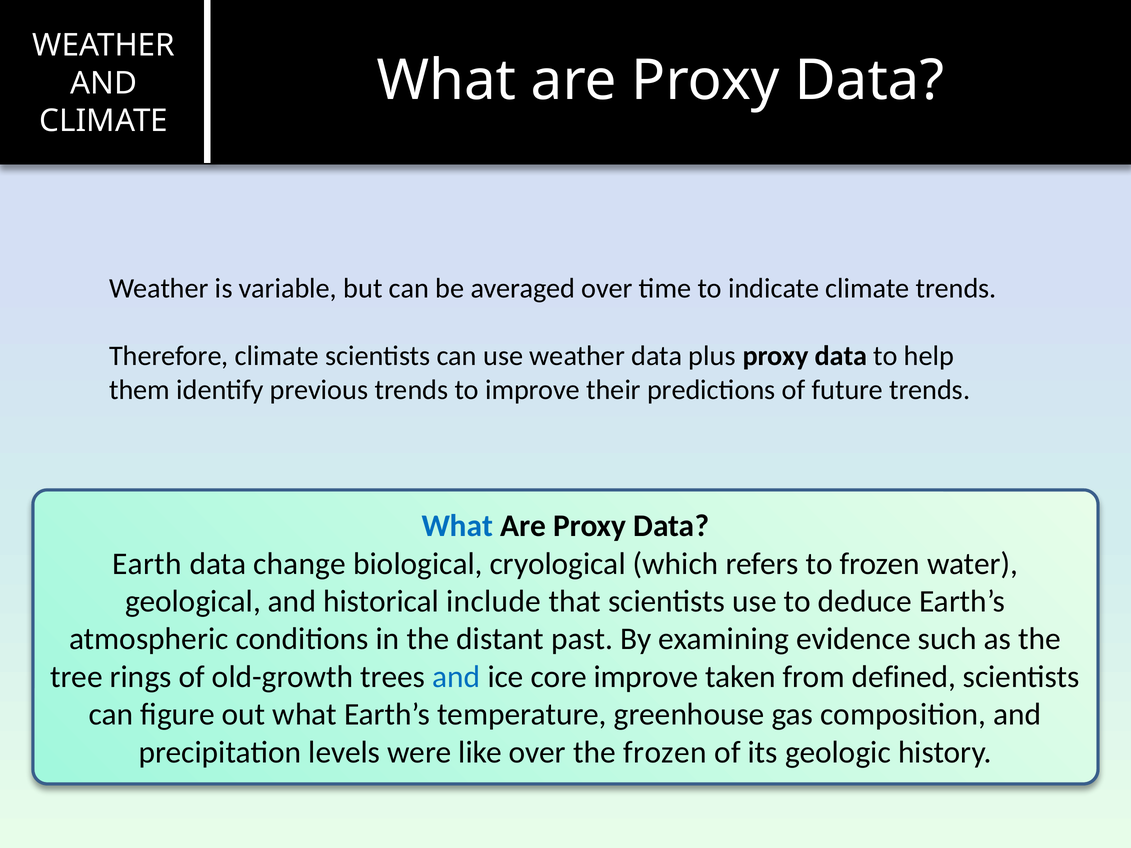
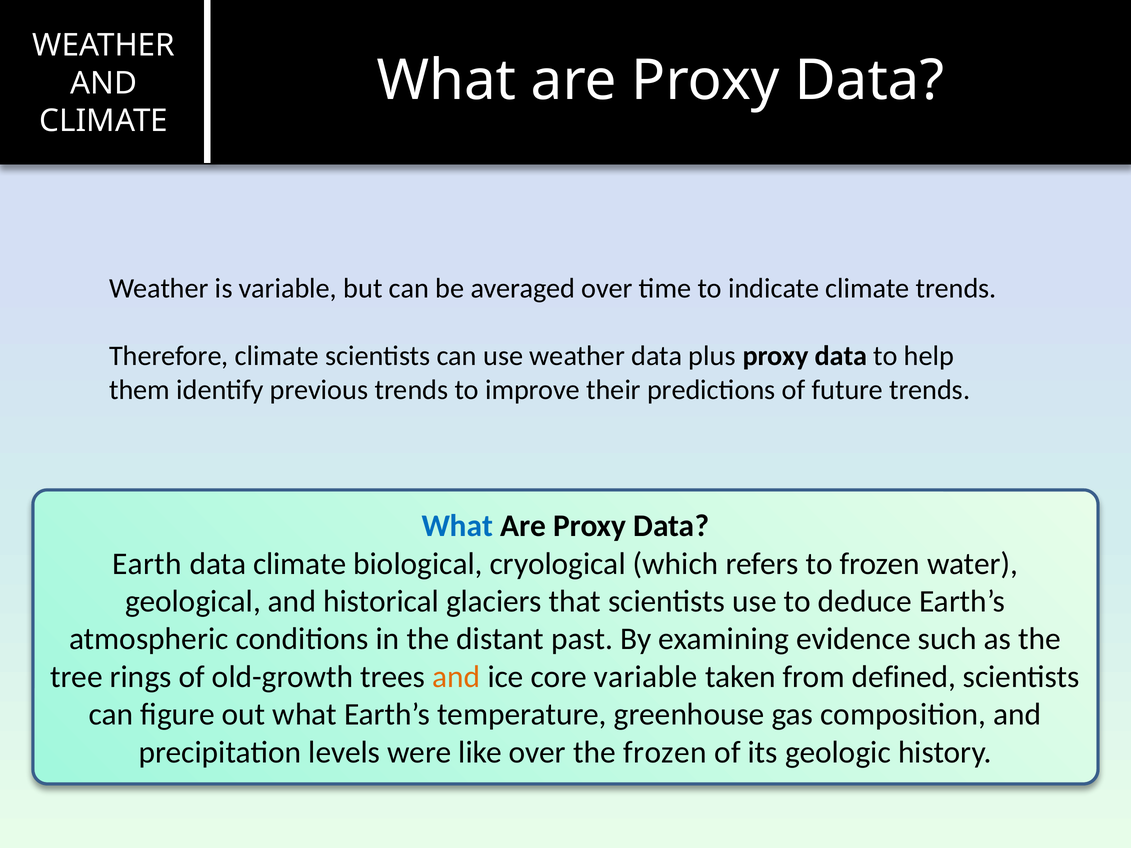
data change: change -> climate
include: include -> glaciers
and at (456, 677) colour: blue -> orange
core improve: improve -> variable
